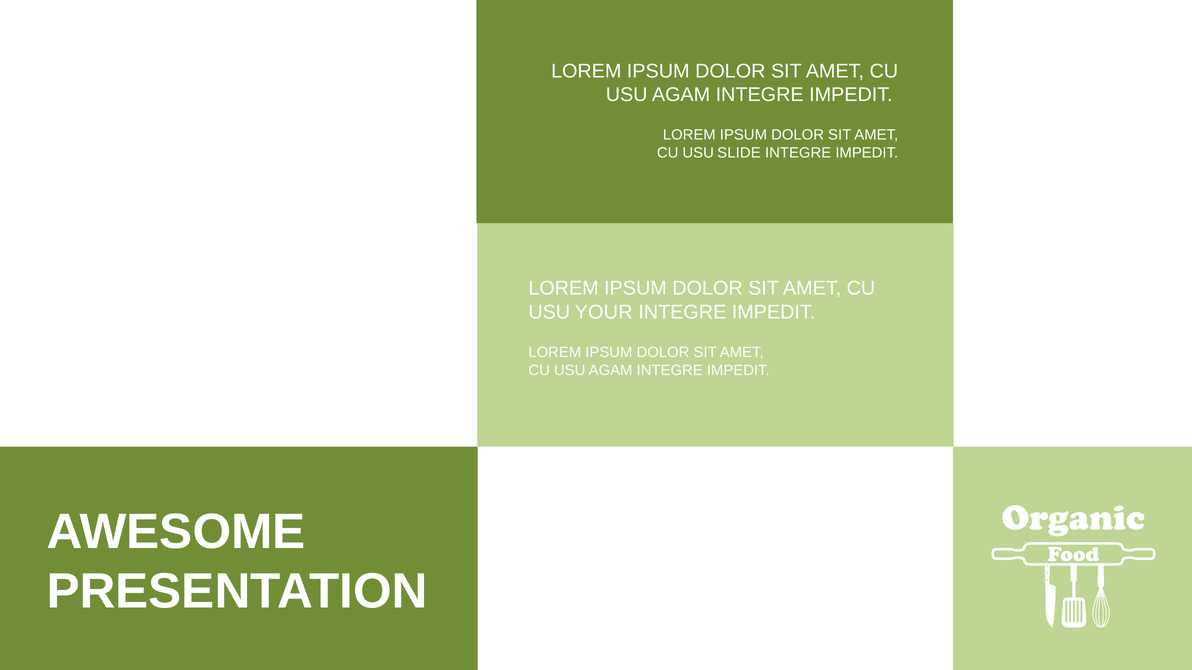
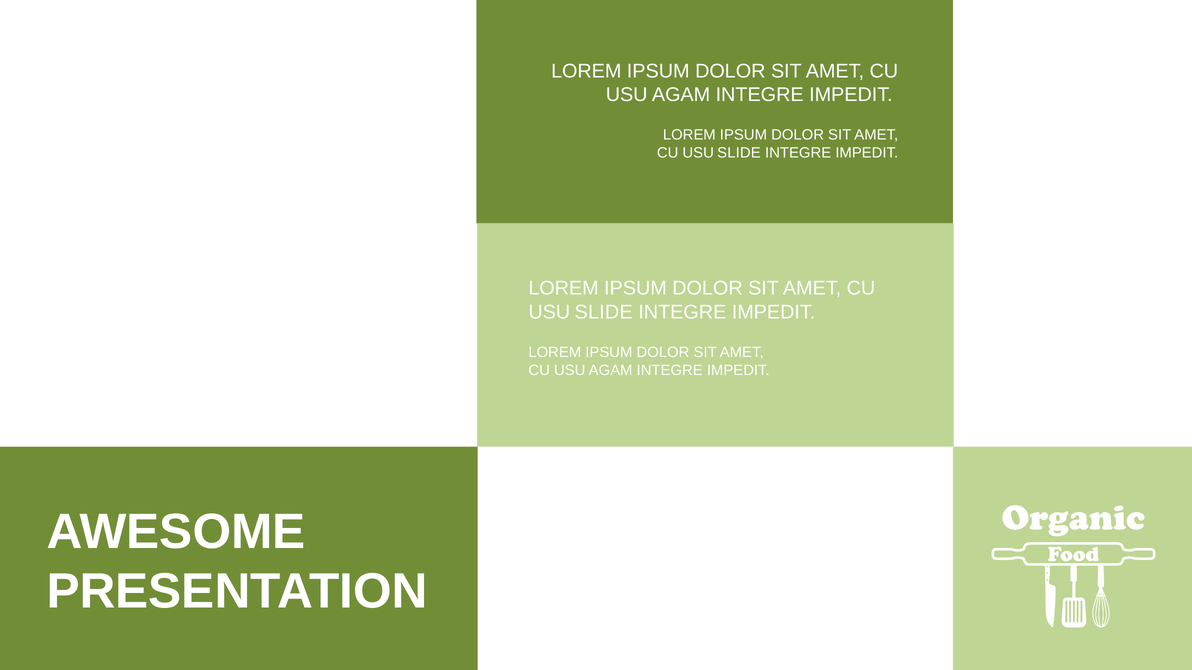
YOUR at (604, 312): YOUR -> SLIDE
